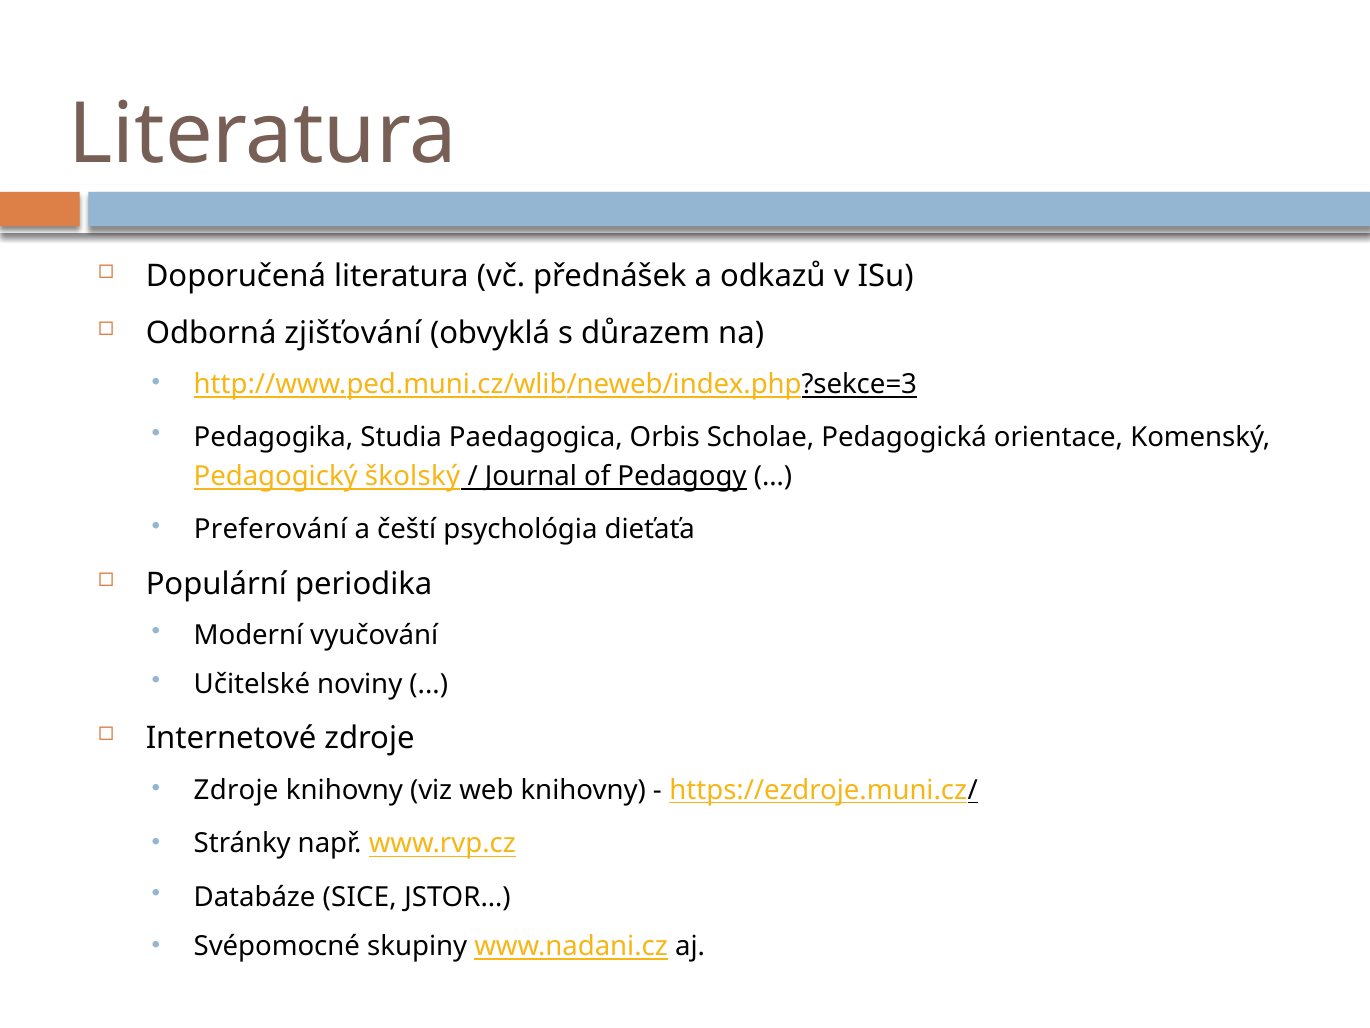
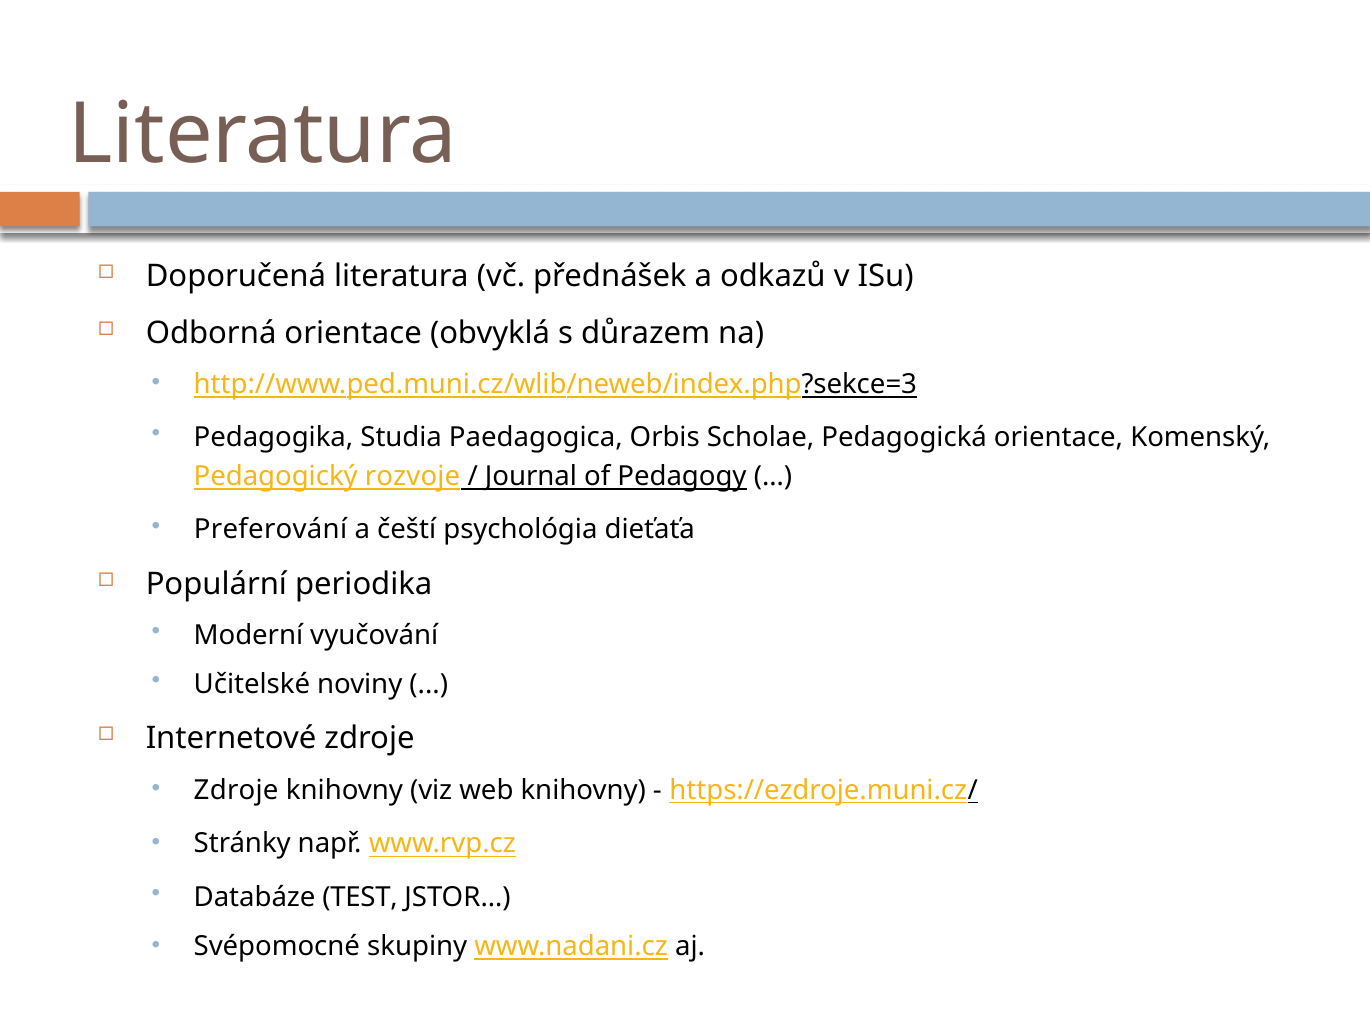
Odborná zjišťování: zjišťování -> orientace
školský: školský -> rozvoje
SICE: SICE -> TEST
